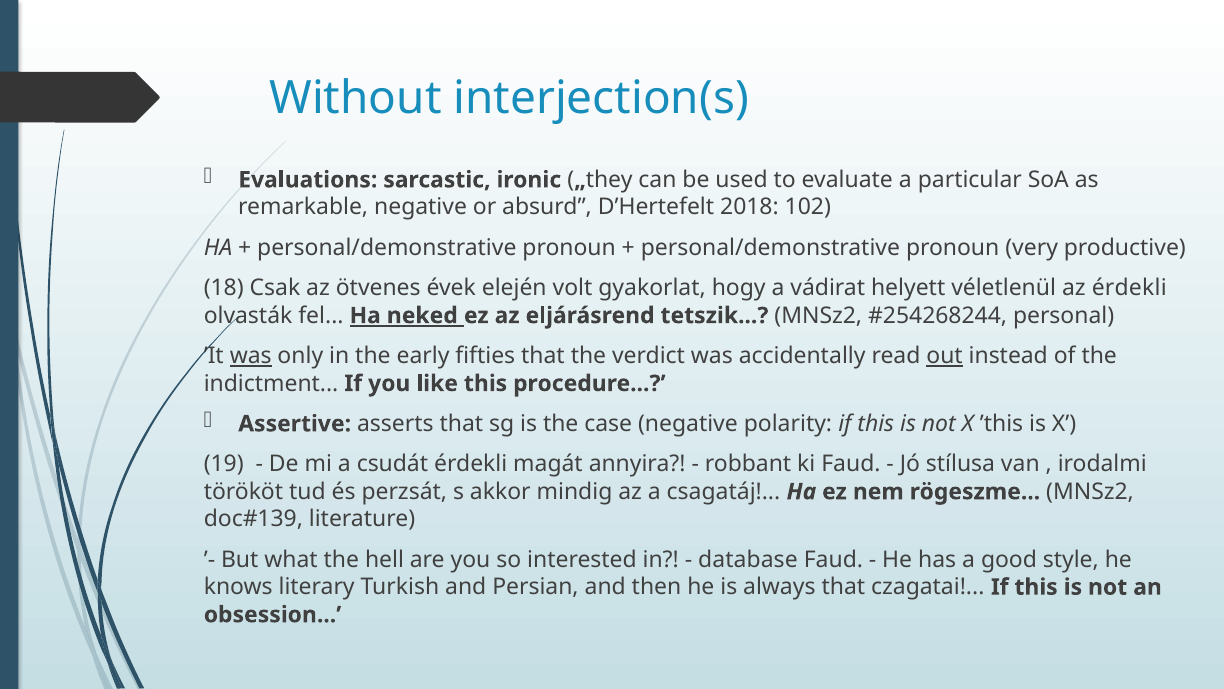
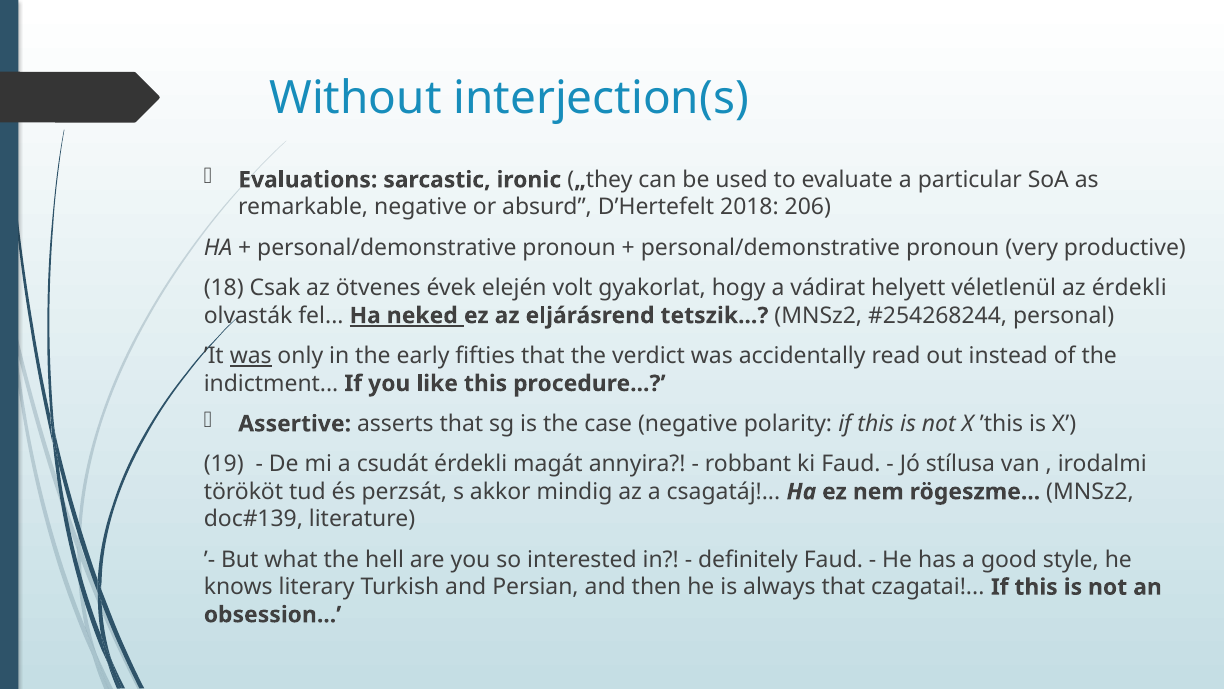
102: 102 -> 206
out underline: present -> none
database: database -> definitely
